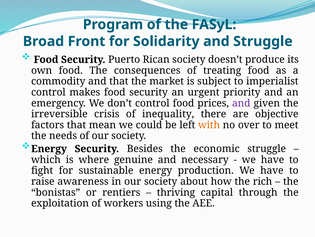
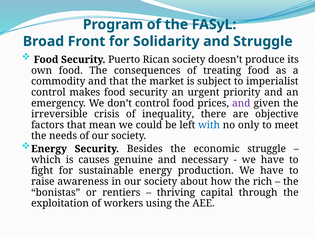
with colour: orange -> blue
over: over -> only
where: where -> causes
